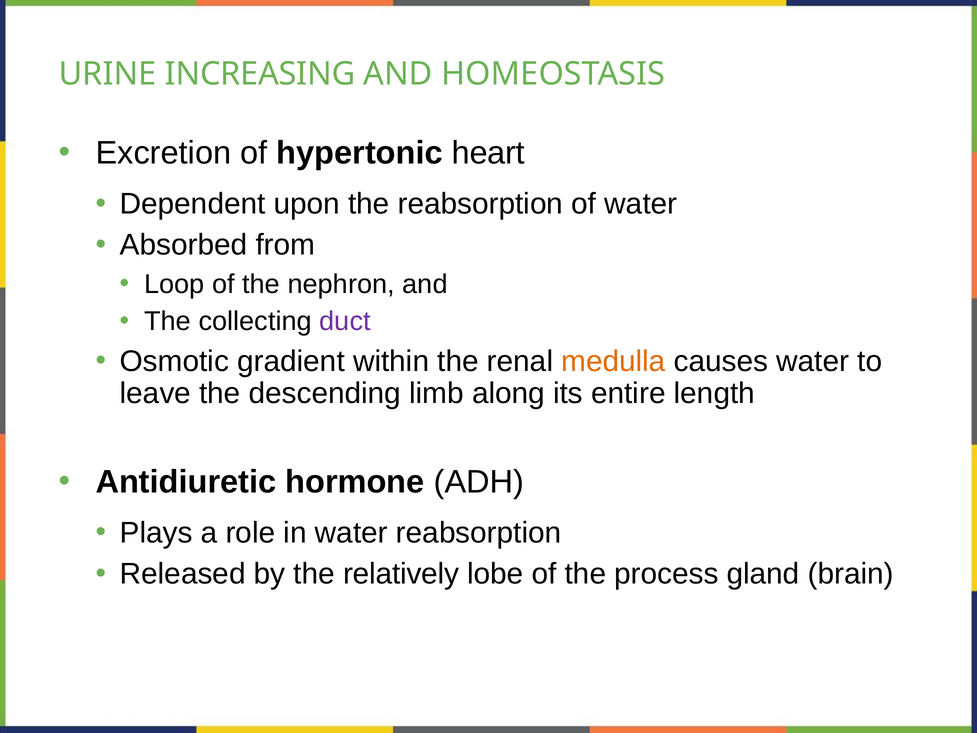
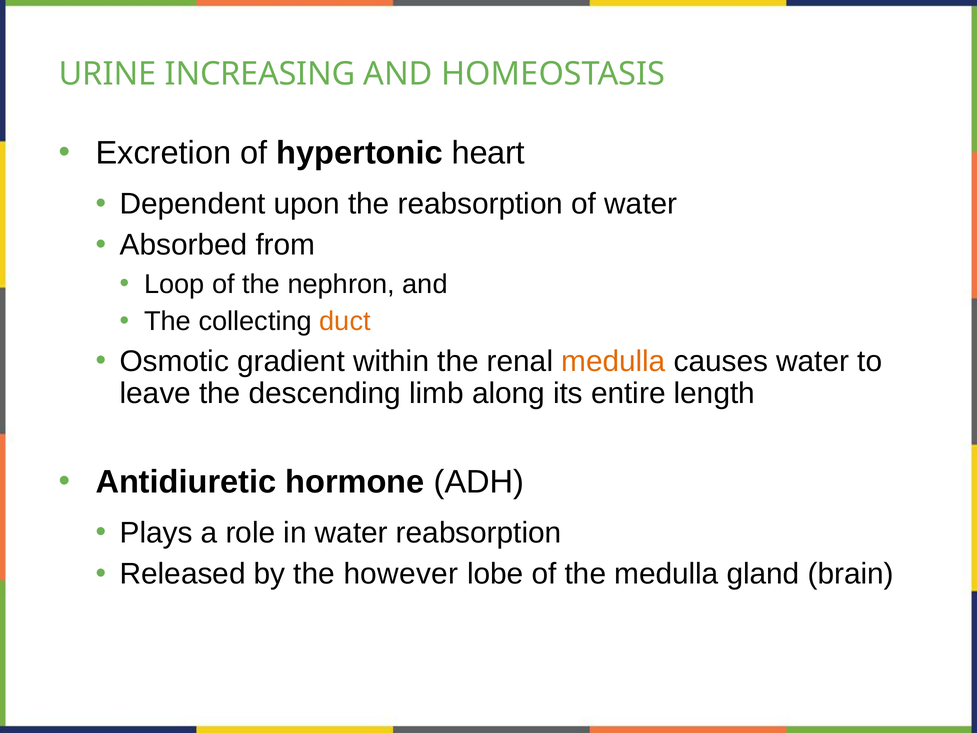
duct colour: purple -> orange
relatively: relatively -> however
the process: process -> medulla
